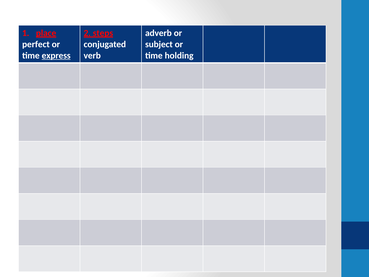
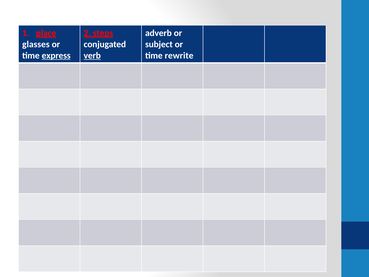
perfect: perfect -> glasses
verb underline: none -> present
holding: holding -> rewrite
